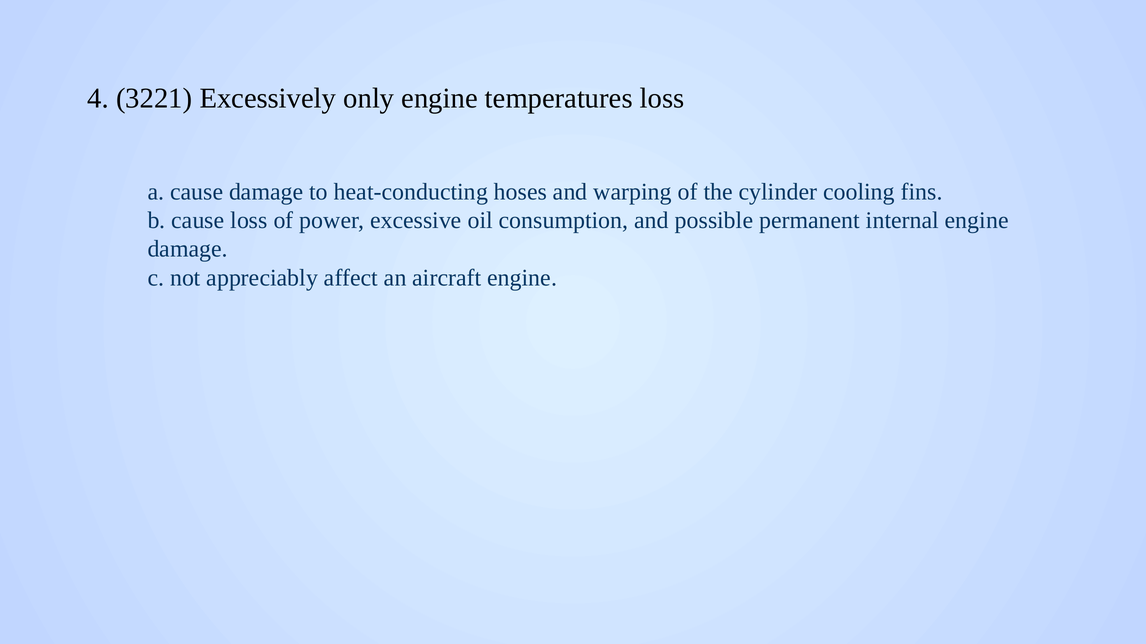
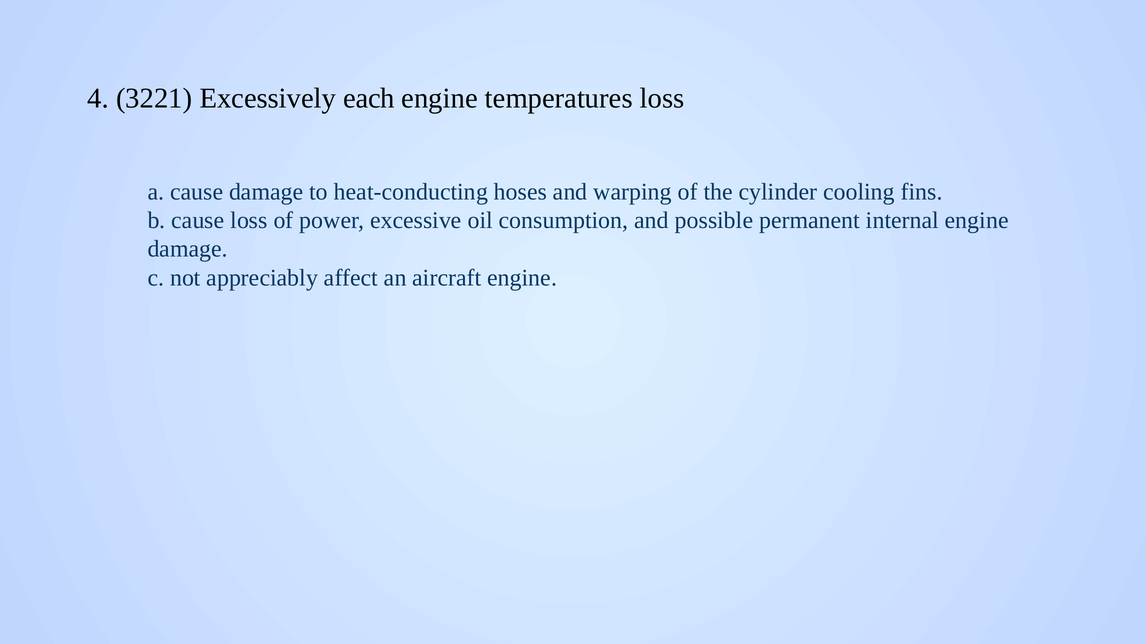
only: only -> each
